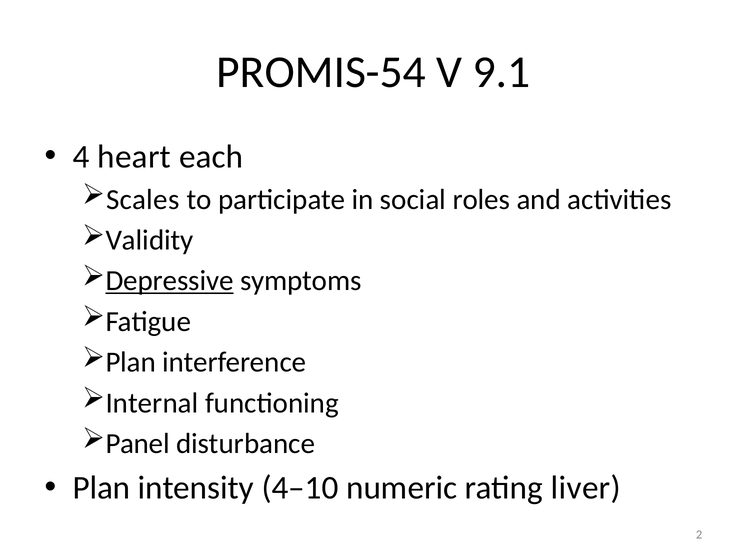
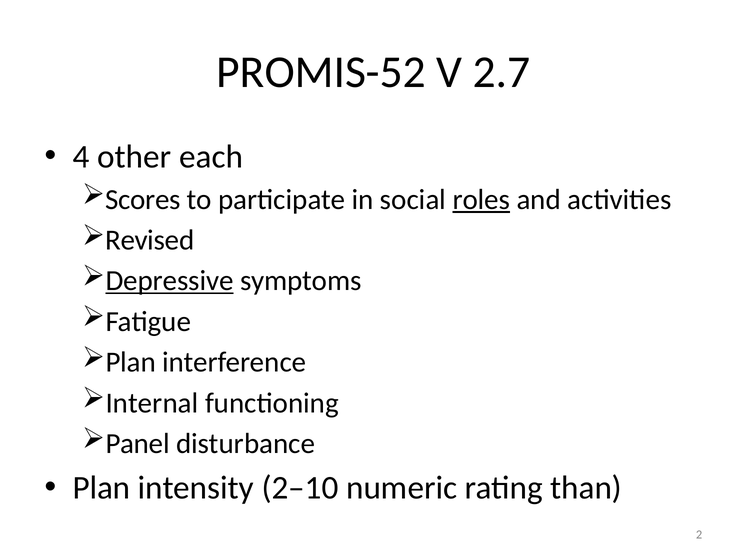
PROMIS-54: PROMIS-54 -> PROMIS-52
9.1: 9.1 -> 2.7
heart: heart -> other
Scales: Scales -> Scores
roles underline: none -> present
Validity: Validity -> Revised
4–10: 4–10 -> 2–10
liver: liver -> than
